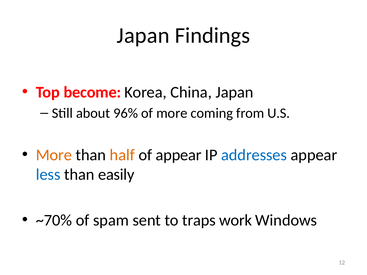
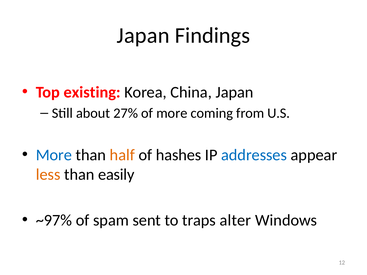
become: become -> existing
96%: 96% -> 27%
More at (54, 155) colour: orange -> blue
of appear: appear -> hashes
less colour: blue -> orange
~70%: ~70% -> ~97%
work: work -> alter
